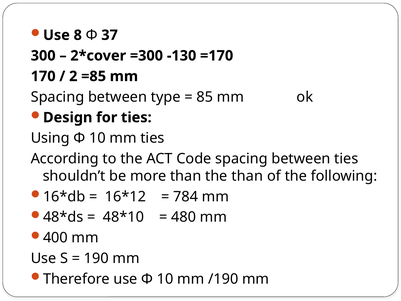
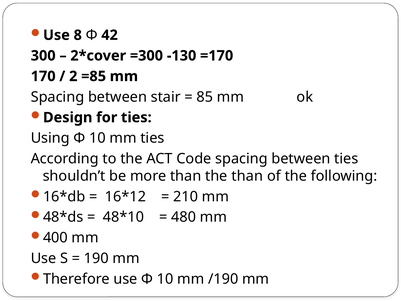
37: 37 -> 42
type: type -> stair
784: 784 -> 210
